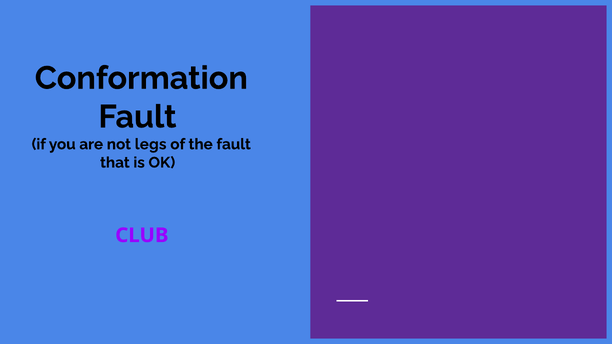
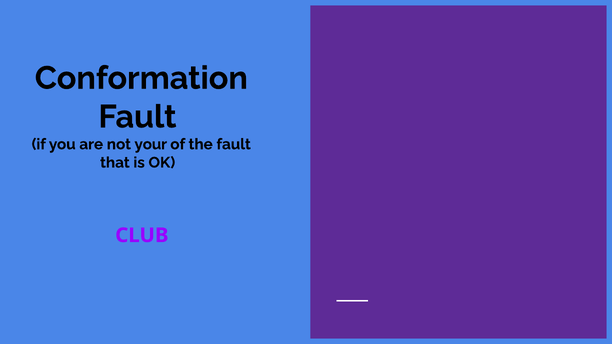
legs: legs -> your
